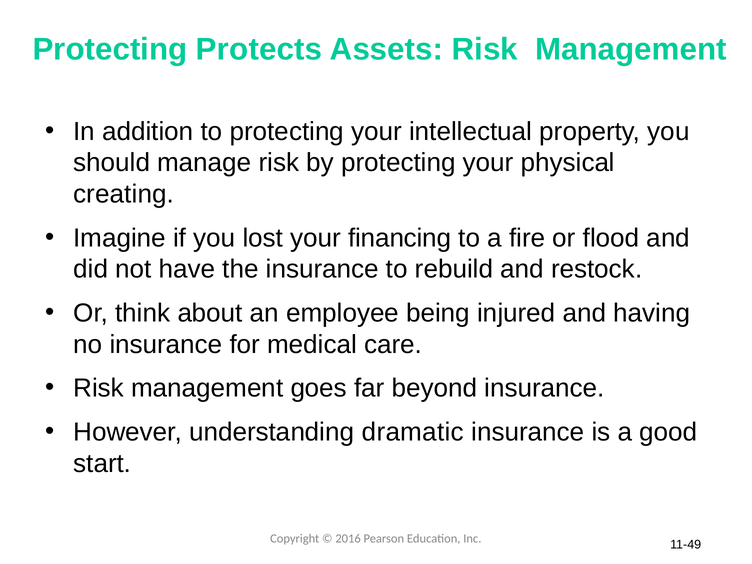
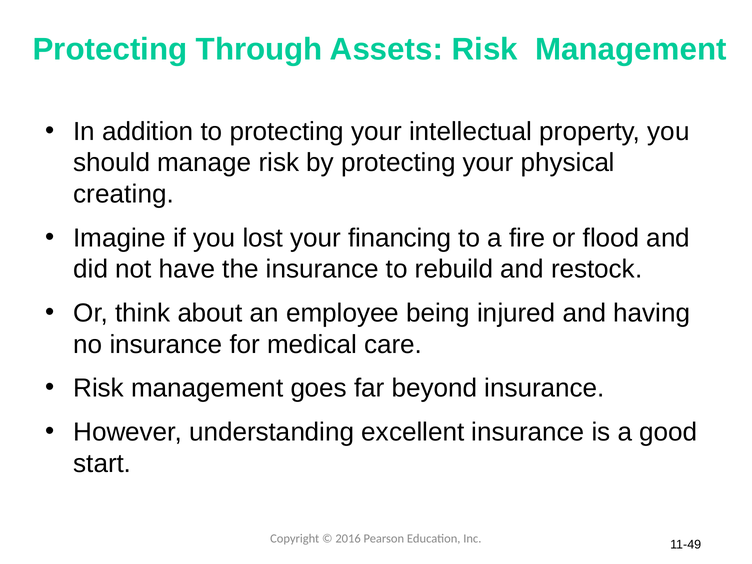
Protects: Protects -> Through
dramatic: dramatic -> excellent
